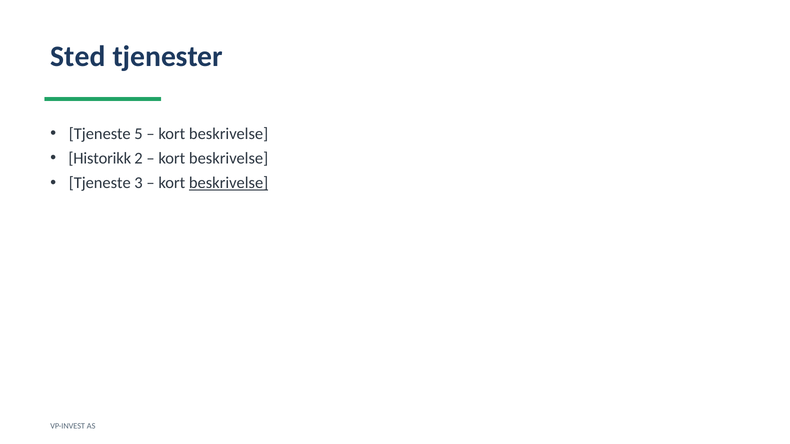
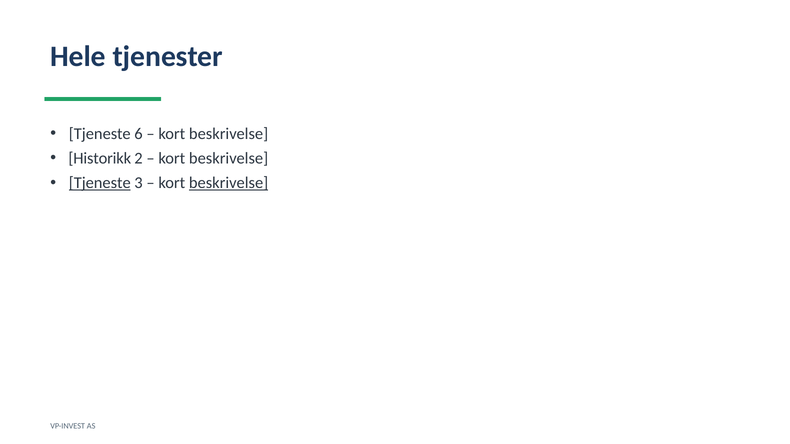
Sted: Sted -> Hele
5: 5 -> 6
Tjeneste at (100, 183) underline: none -> present
